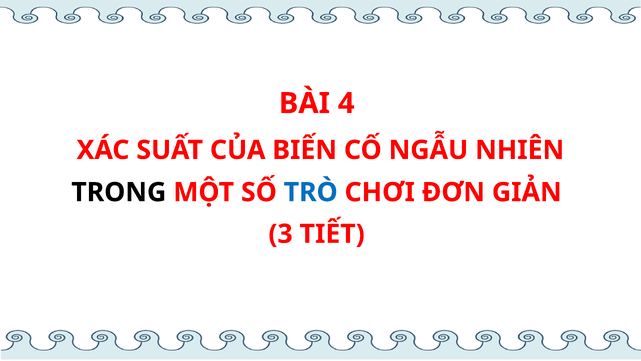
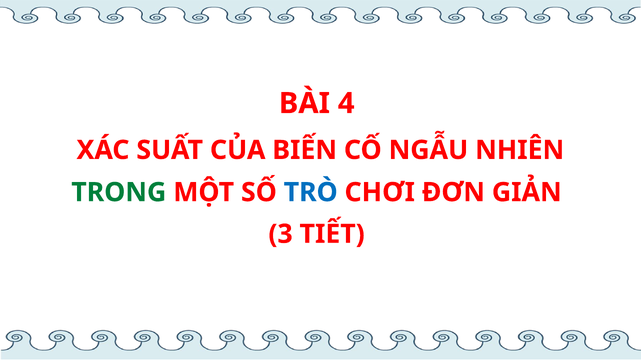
TRONG colour: black -> green
